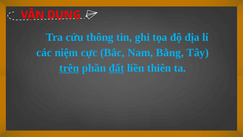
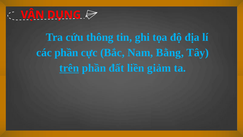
các niệm: niệm -> phần
đất underline: present -> none
thiên: thiên -> giảm
